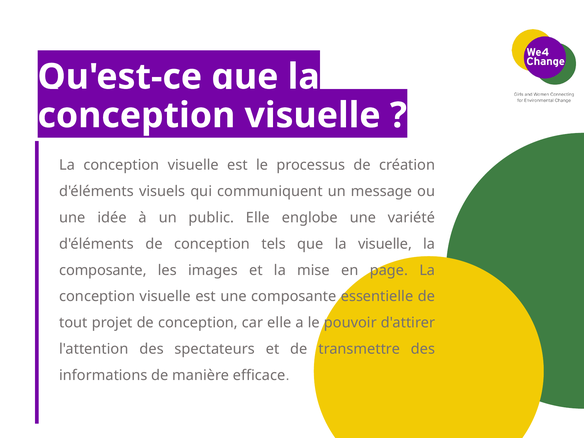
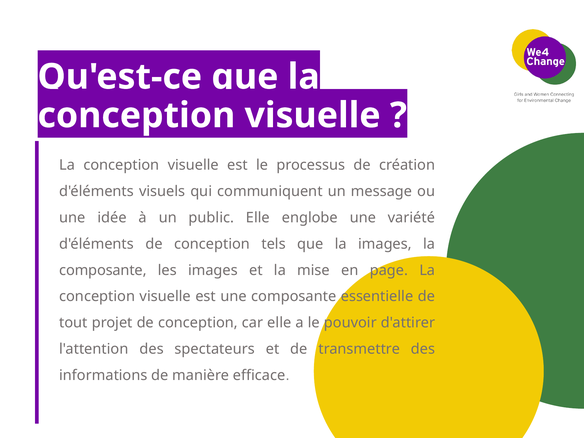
la visuelle: visuelle -> images
